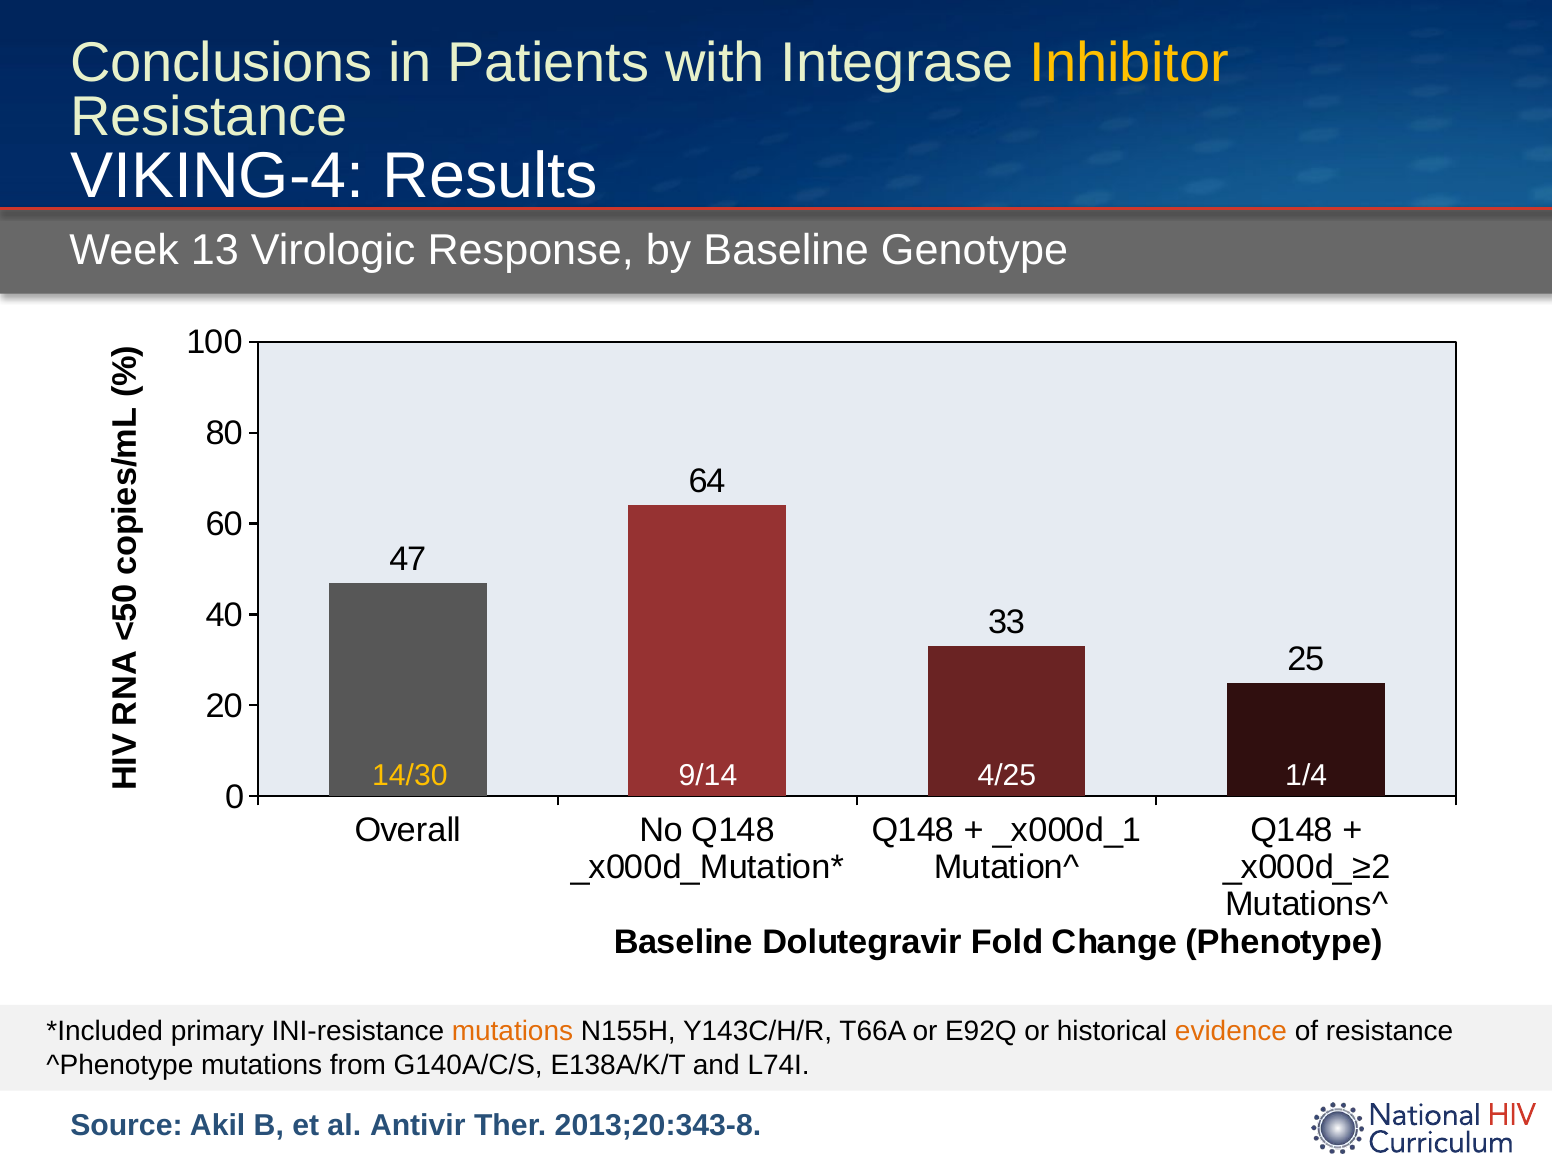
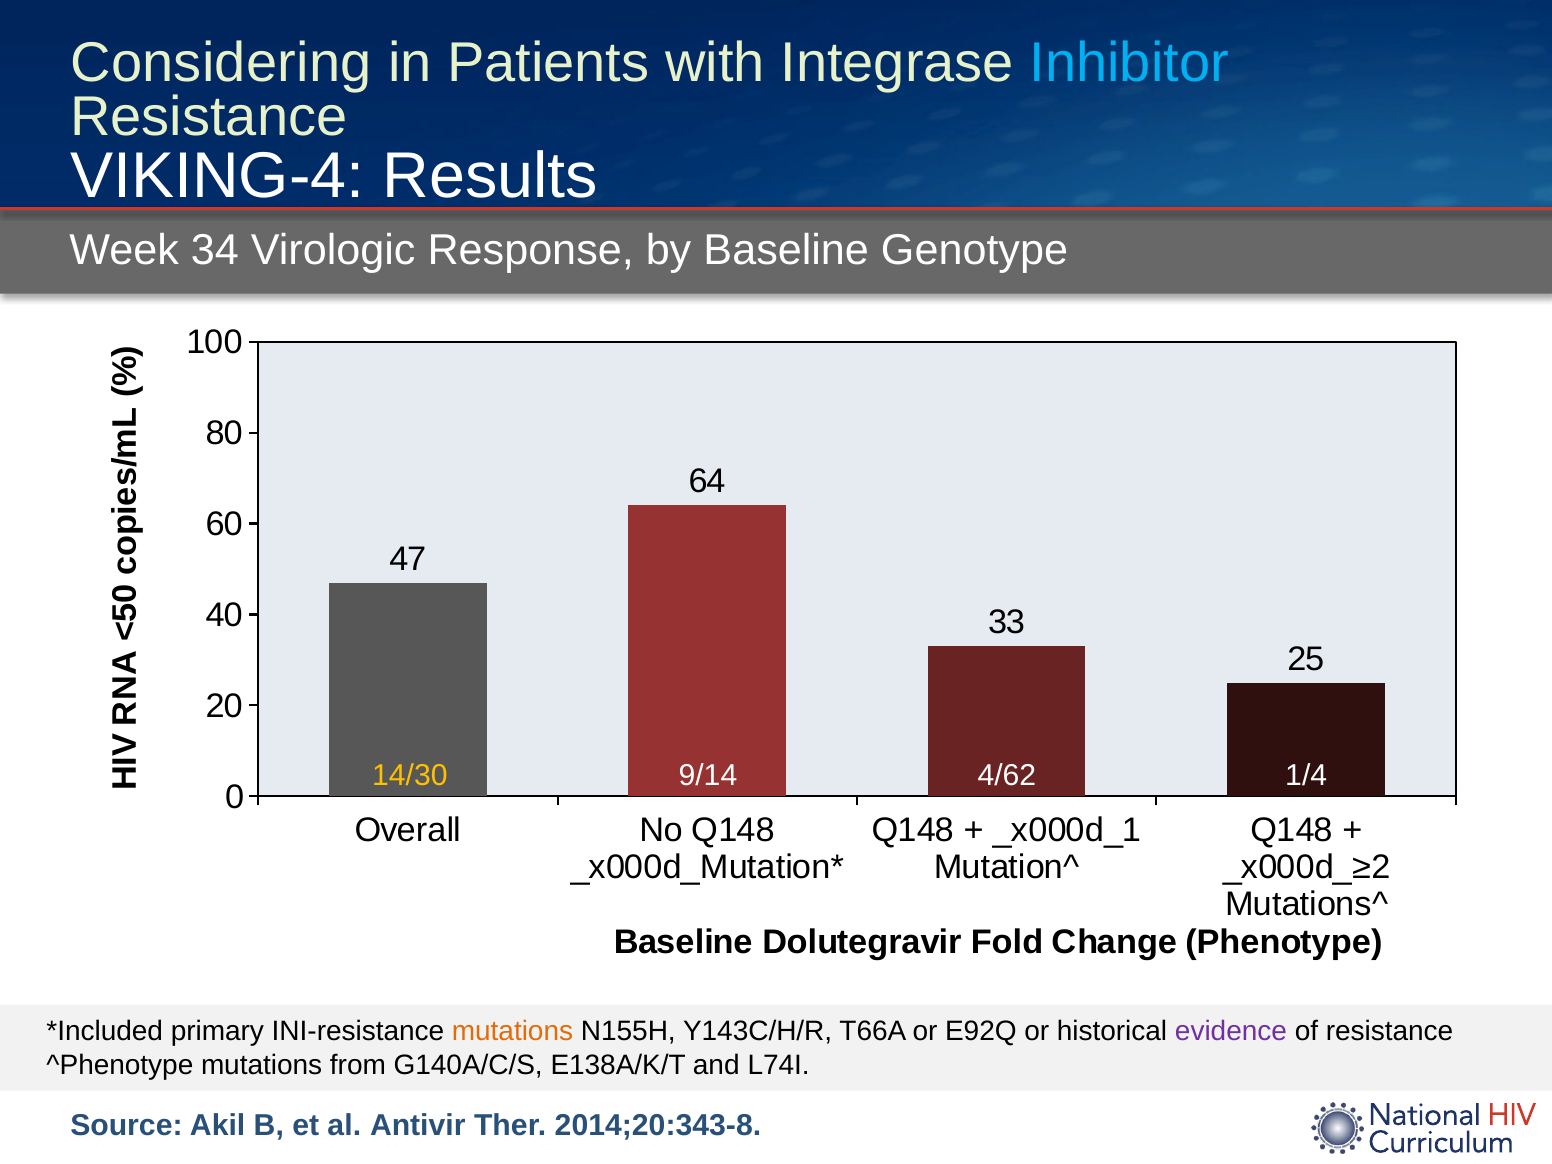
Conclusions: Conclusions -> Considering
Inhibitor colour: yellow -> light blue
13: 13 -> 34
4/25: 4/25 -> 4/62
evidence colour: orange -> purple
2013;20:343-8: 2013;20:343-8 -> 2014;20:343-8
